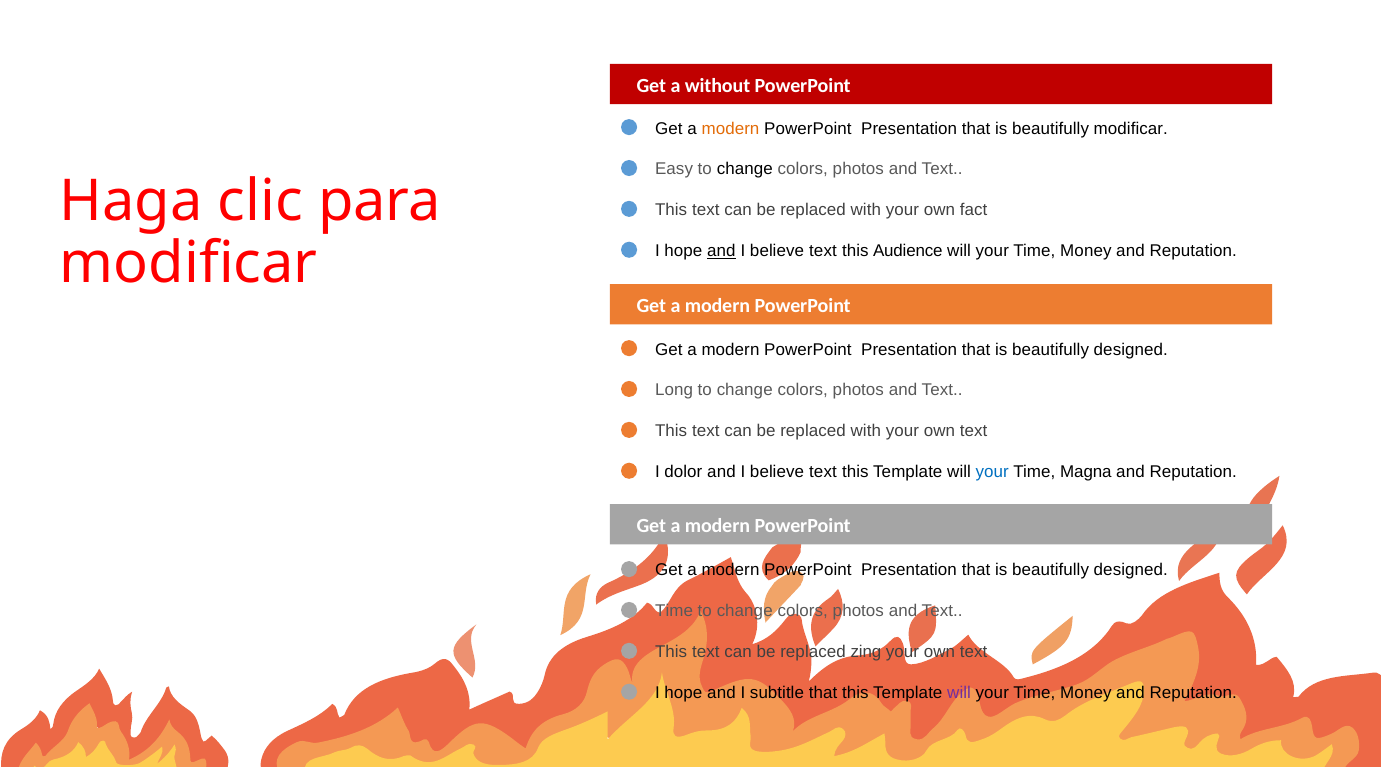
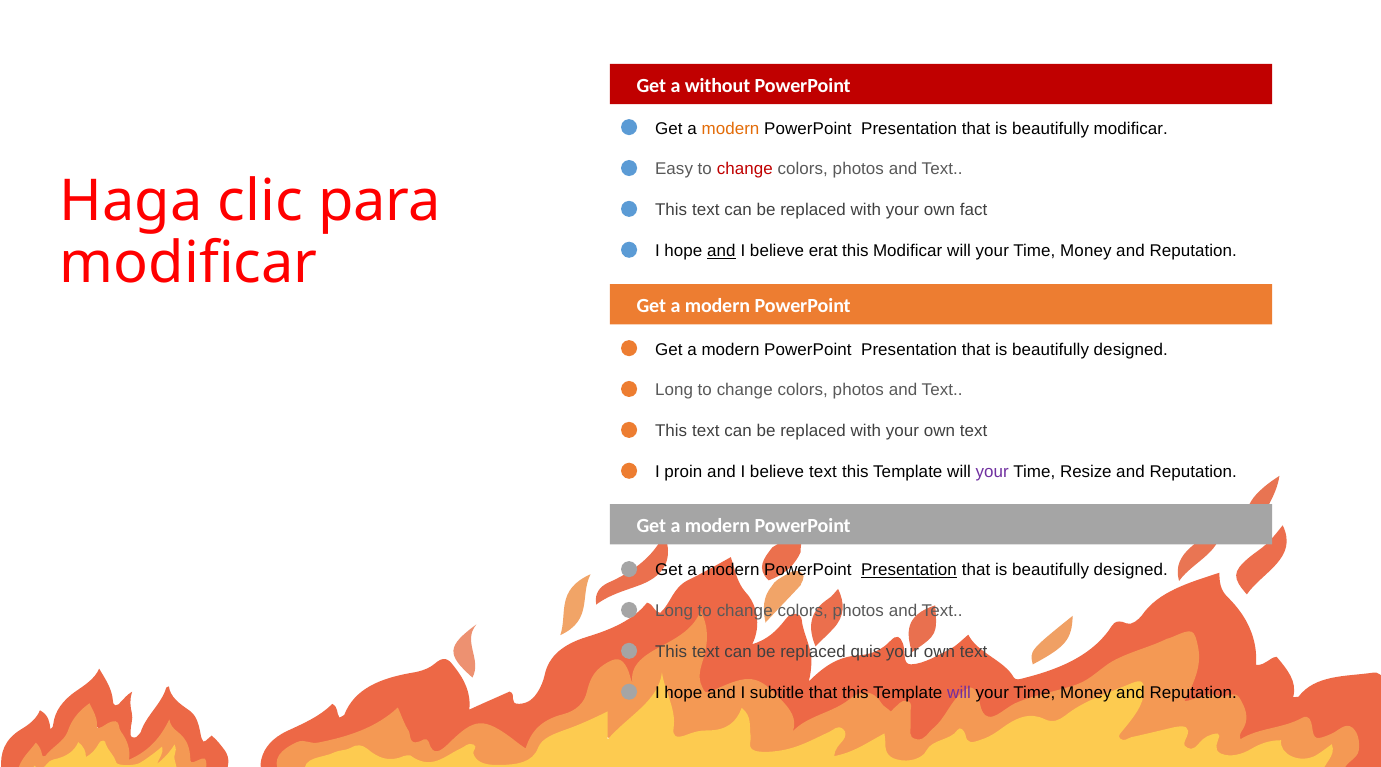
change at (745, 169) colour: black -> red
text at (823, 251): text -> erat
this Audience: Audience -> Modificar
dolor: dolor -> proin
your at (992, 472) colour: blue -> purple
Magna: Magna -> Resize
Presentation at (909, 571) underline: none -> present
Time at (674, 611): Time -> Long
zing: zing -> quis
